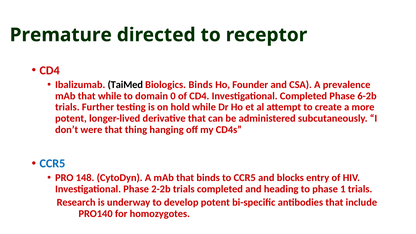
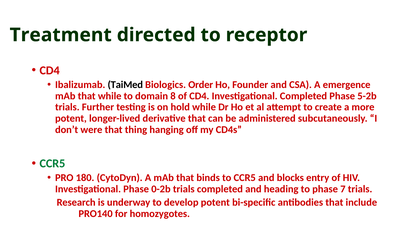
Premature: Premature -> Treatment
Biologics Binds: Binds -> Order
prevalence: prevalence -> emergence
0: 0 -> 8
6-2b: 6-2b -> 5-2b
CCR5 at (52, 164) colour: blue -> green
148: 148 -> 180
2-2b: 2-2b -> 0-2b
1: 1 -> 7
